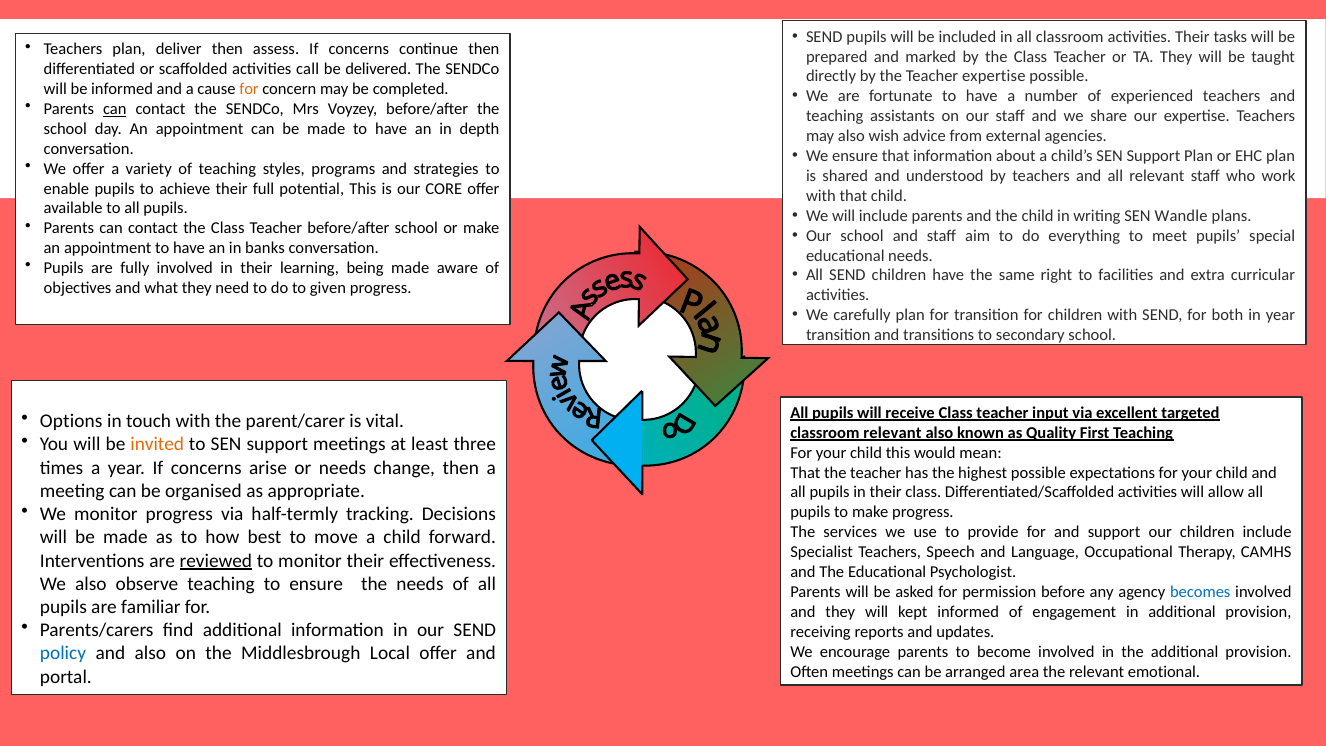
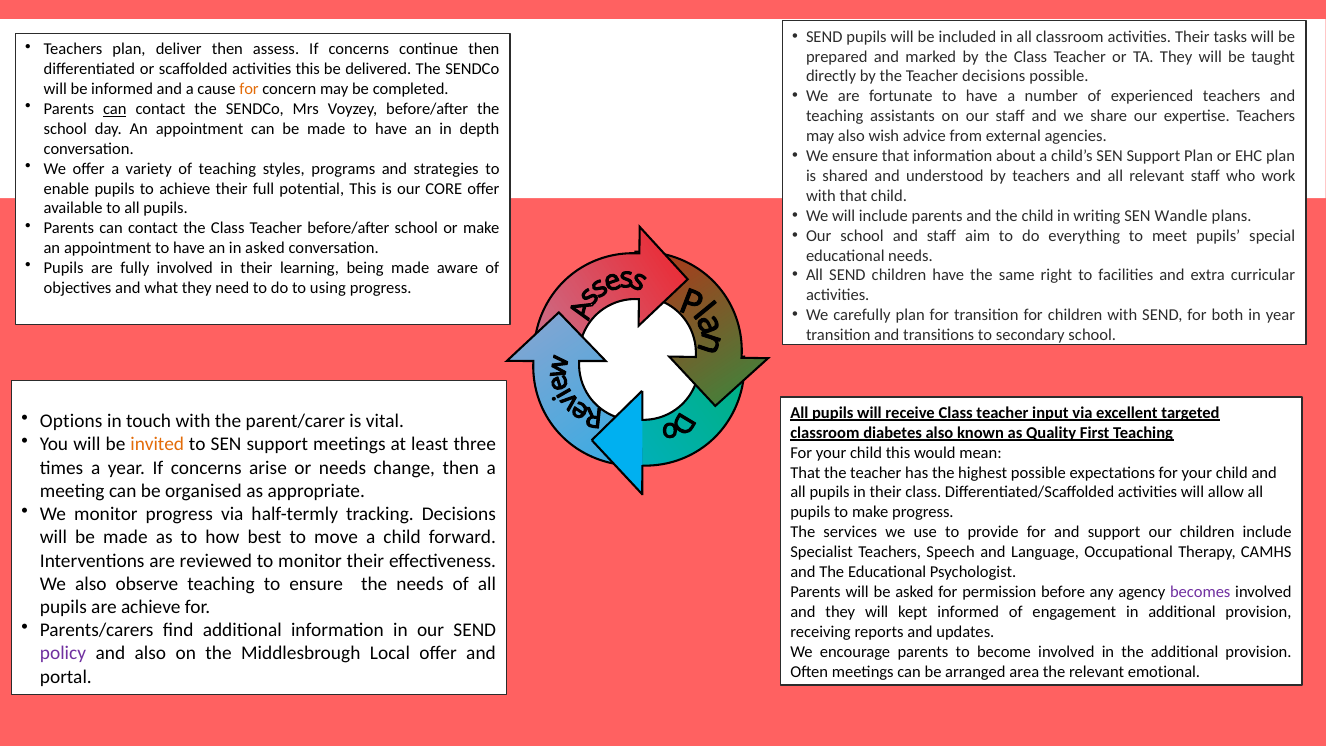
activities call: call -> this
Teacher expertise: expertise -> decisions
in banks: banks -> asked
given: given -> using
classroom relevant: relevant -> diabetes
reviewed underline: present -> none
becomes colour: blue -> purple
are familiar: familiar -> achieve
policy colour: blue -> purple
